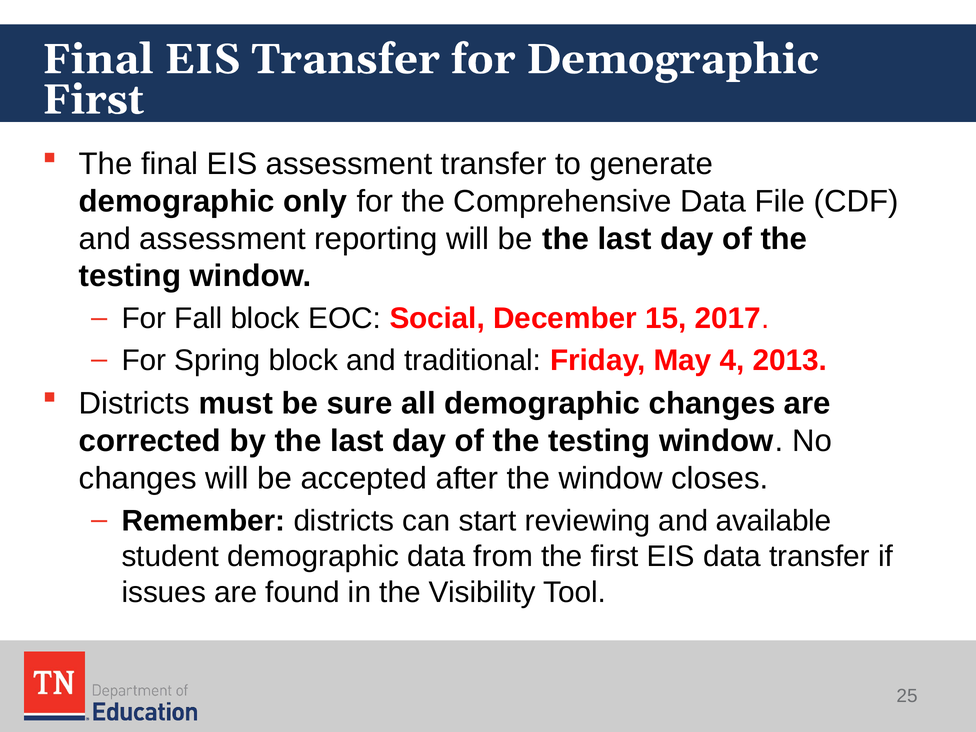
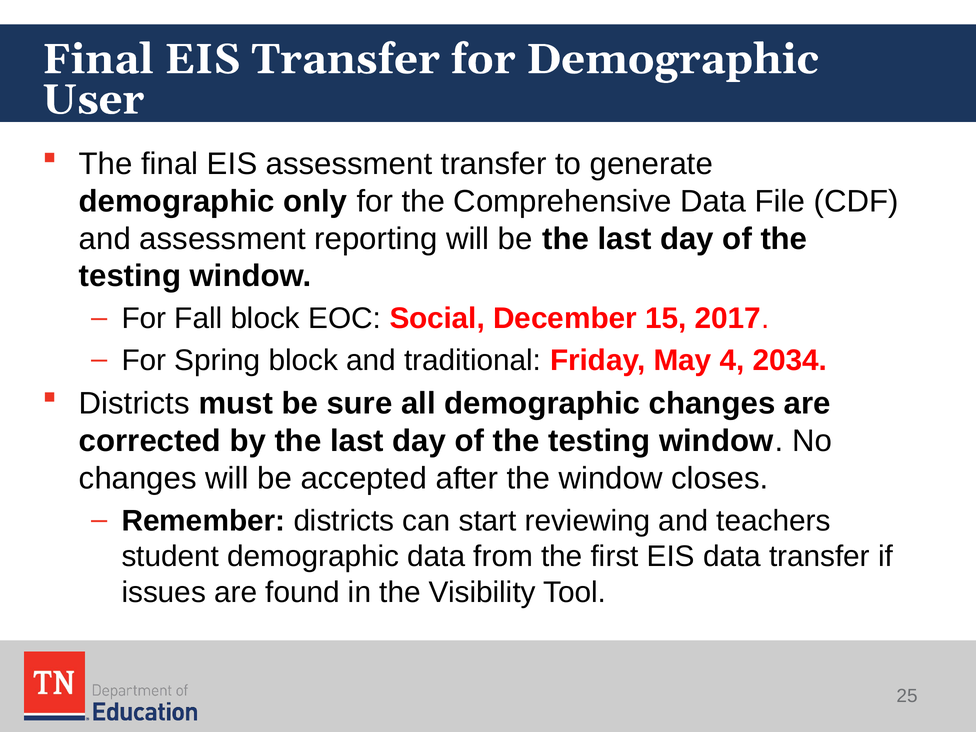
First at (93, 100): First -> User
2013: 2013 -> 2034
available: available -> teachers
